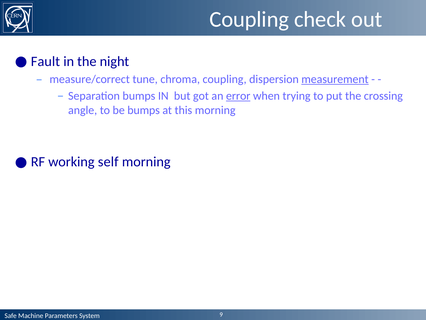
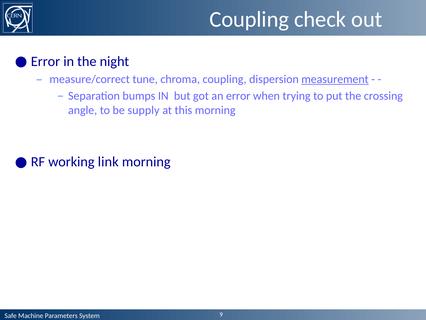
Fault at (45, 61): Fault -> Error
error at (238, 96) underline: present -> none
be bumps: bumps -> supply
self: self -> link
